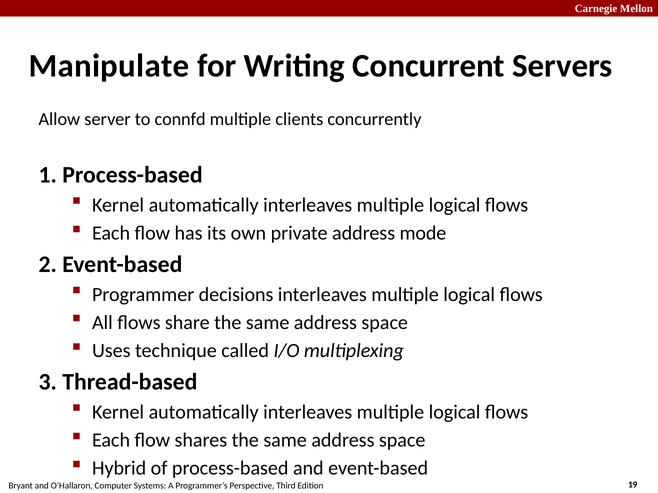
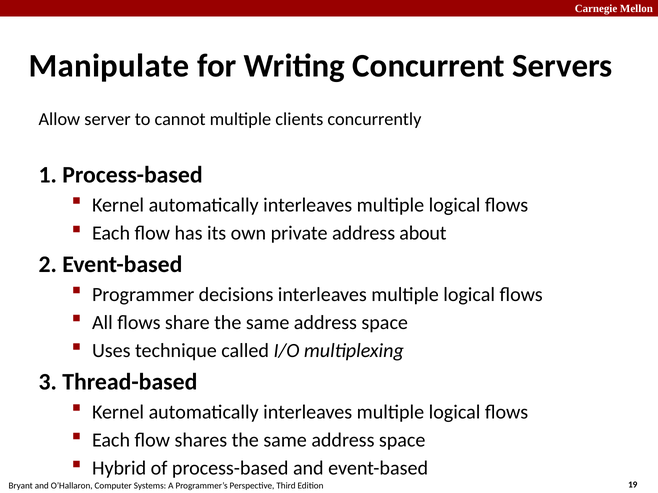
connfd: connfd -> cannot
mode: mode -> about
